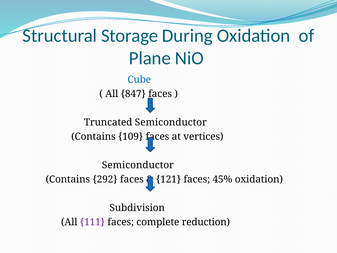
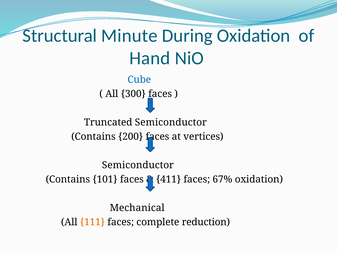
Storage: Storage -> Minute
Plane: Plane -> Hand
847: 847 -> 300
109: 109 -> 200
292: 292 -> 101
121: 121 -> 411
45%: 45% -> 67%
Subdivision: Subdivision -> Mechanical
111 colour: purple -> orange
